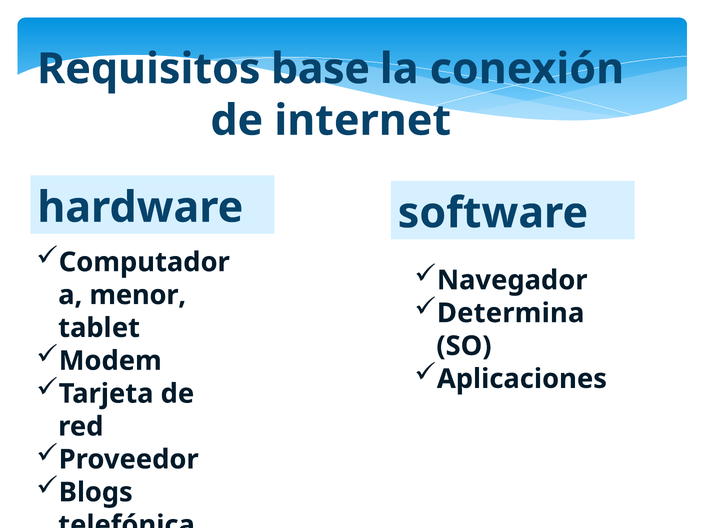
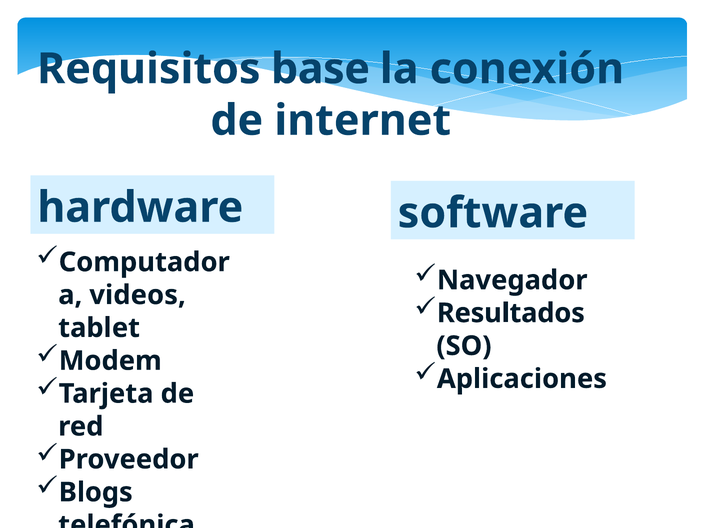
menor: menor -> videos
Determina: Determina -> Resultados
